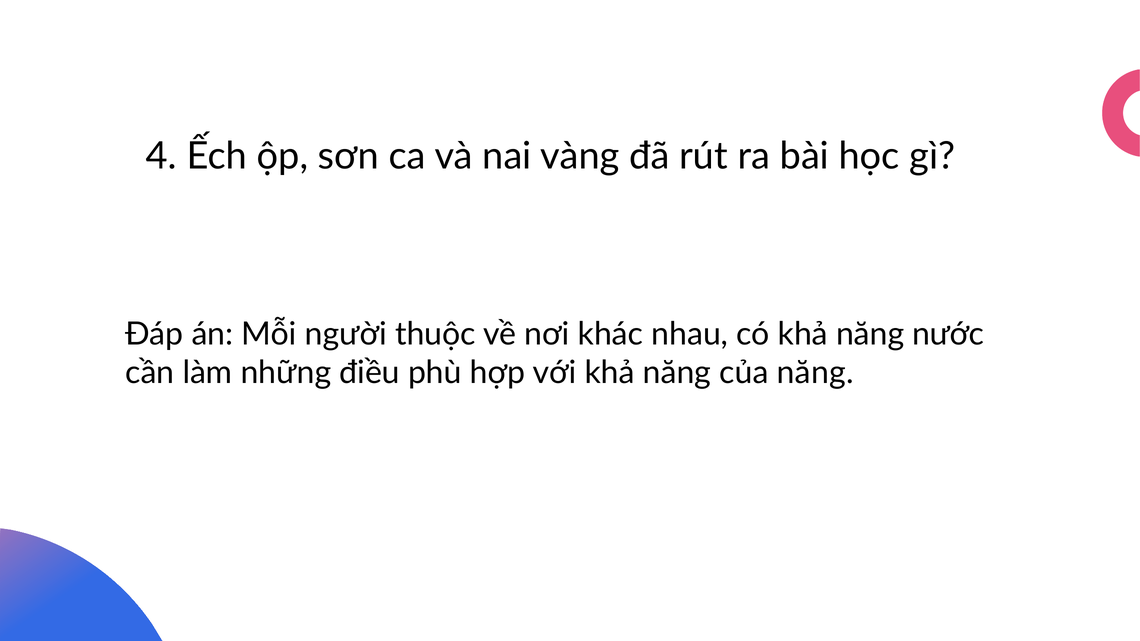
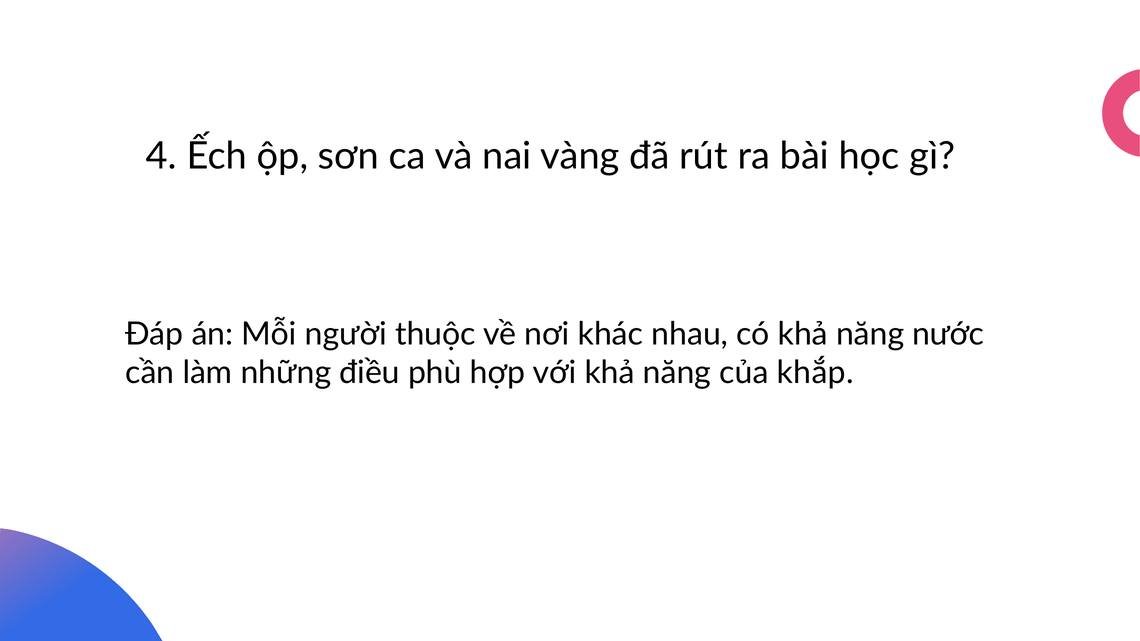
của năng: năng -> khắp
